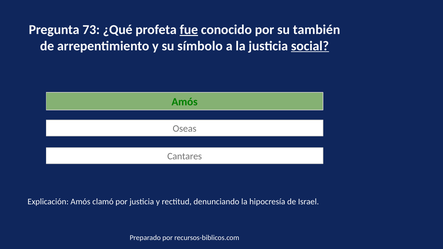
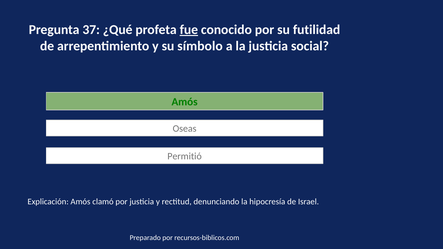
73: 73 -> 37
también: también -> futilidad
social underline: present -> none
Cantares: Cantares -> Permitió
